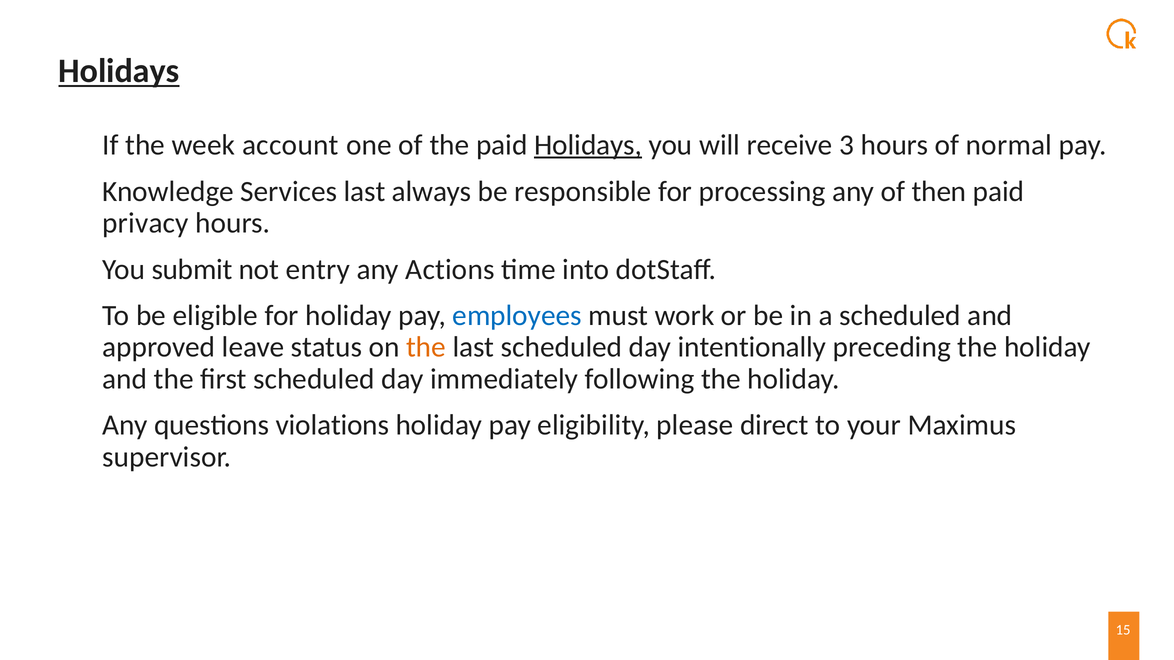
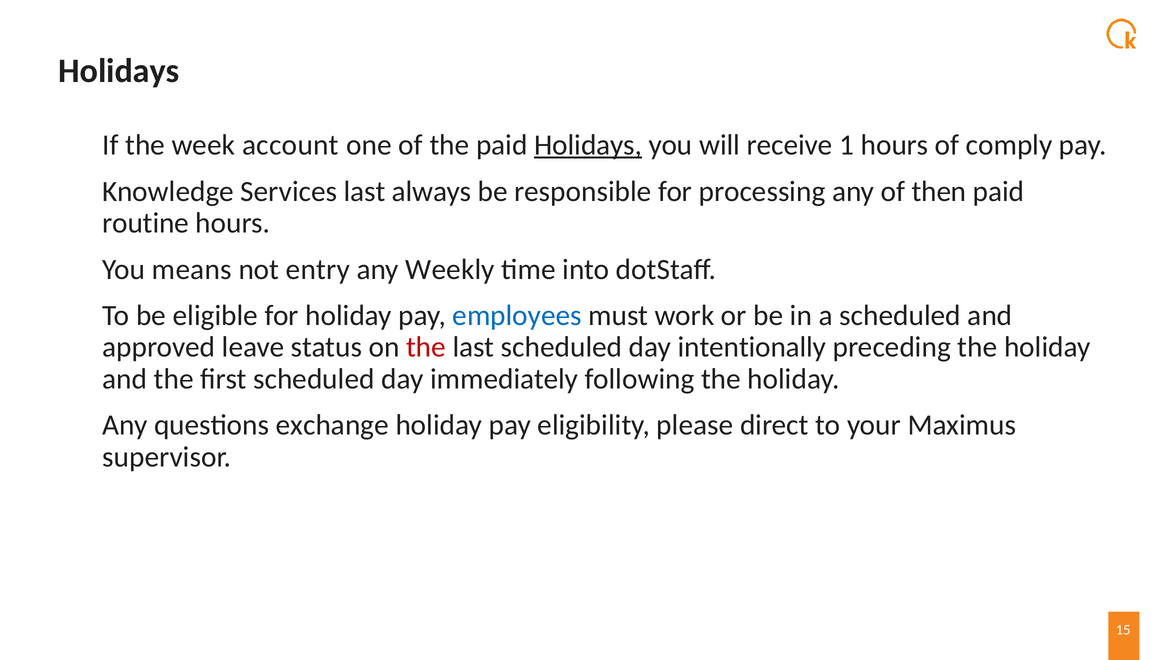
Holidays at (119, 71) underline: present -> none
3: 3 -> 1
normal: normal -> comply
privacy: privacy -> routine
submit: submit -> means
Actions: Actions -> Weekly
the at (426, 347) colour: orange -> red
violations: violations -> exchange
